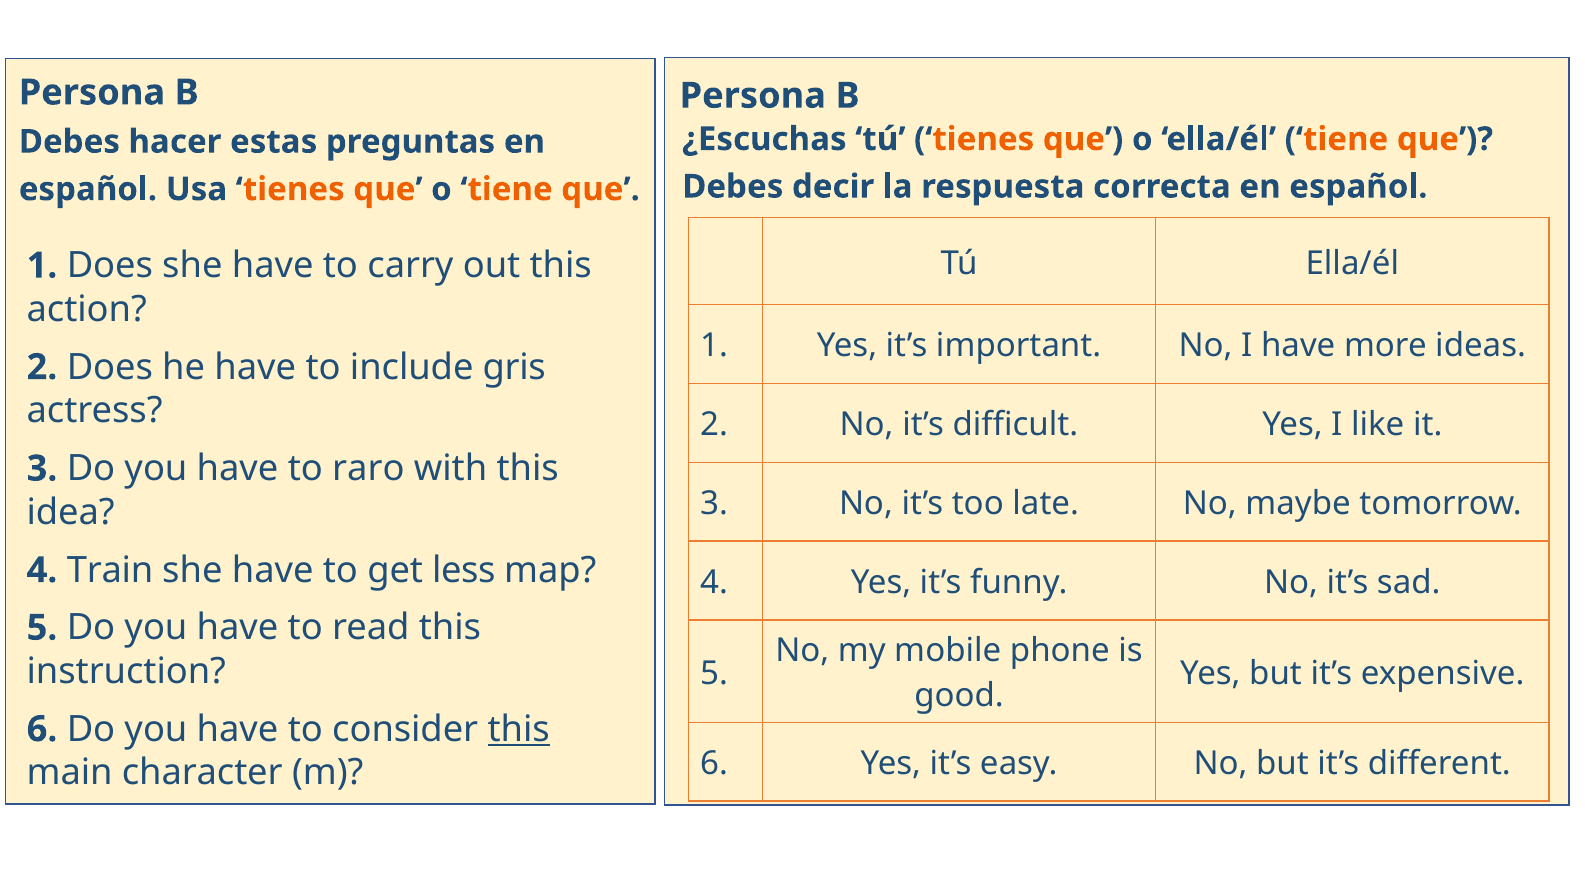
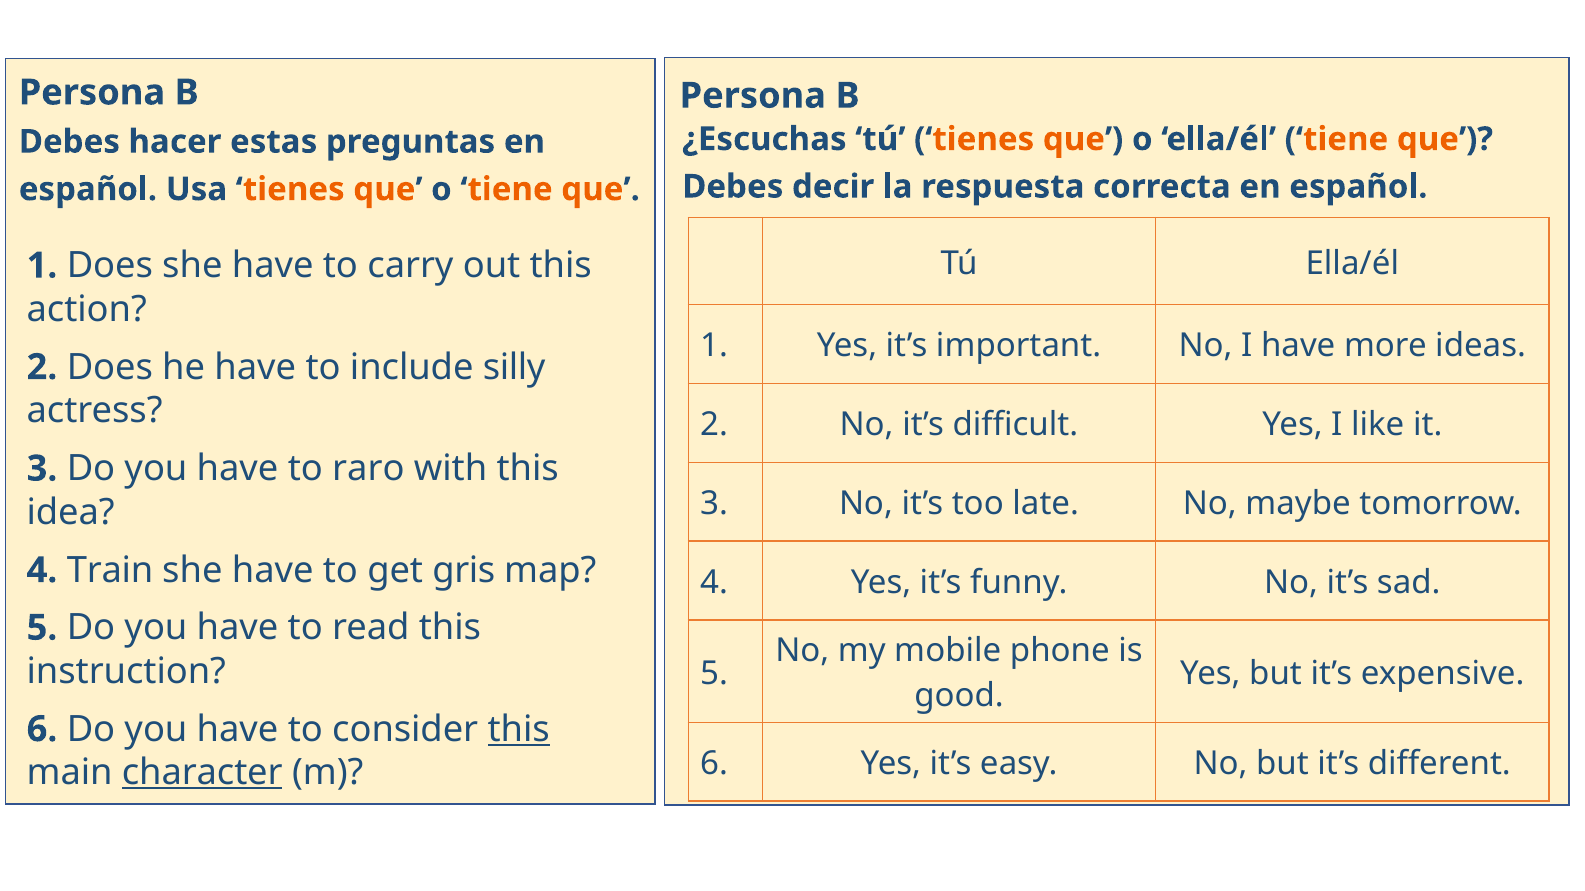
gris: gris -> silly
less: less -> gris
character underline: none -> present
